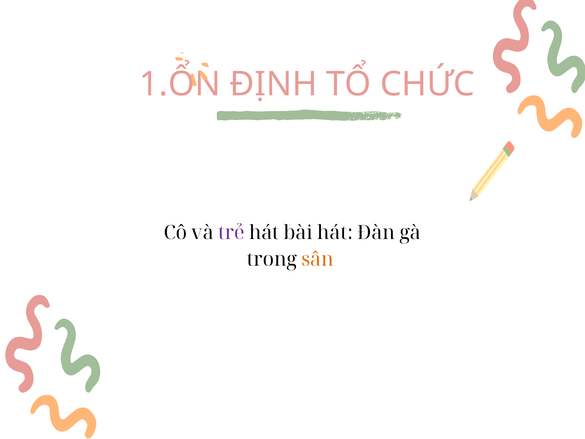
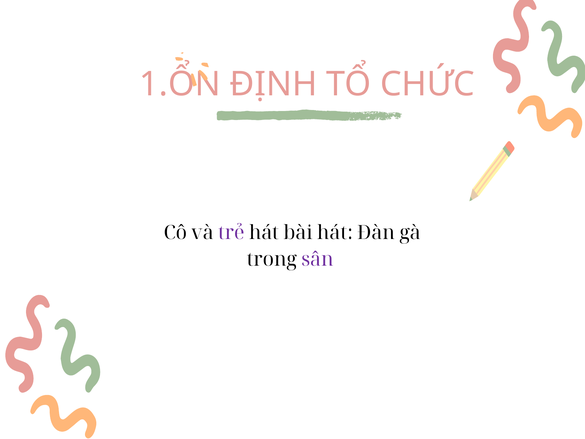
sân colour: orange -> purple
